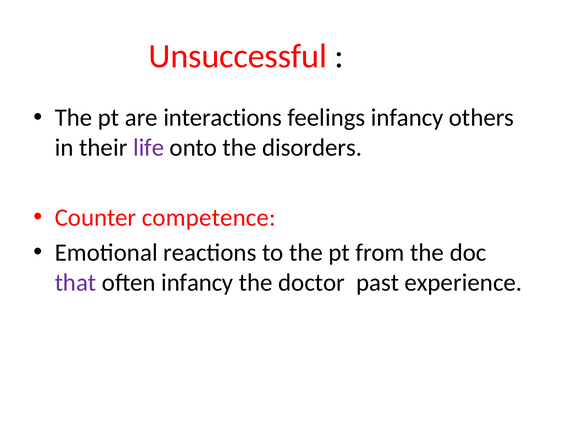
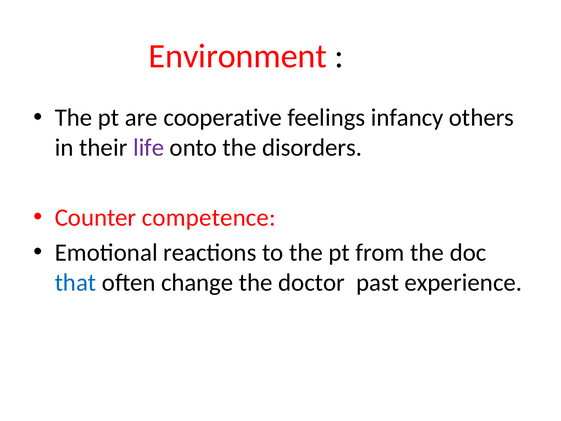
Unsuccessful: Unsuccessful -> Environment
interactions: interactions -> cooperative
that colour: purple -> blue
often infancy: infancy -> change
